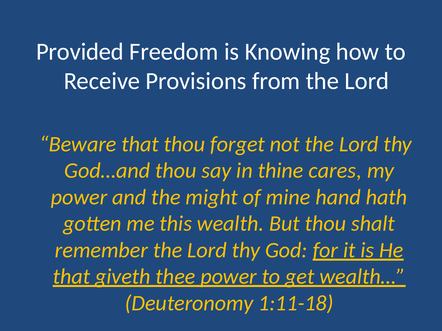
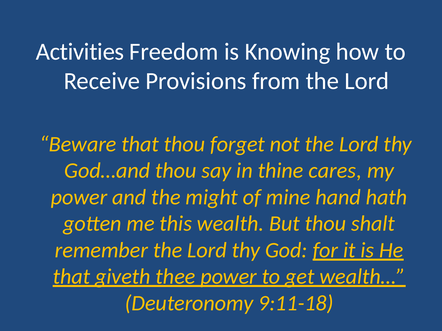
Provided: Provided -> Activities
1:11-18: 1:11-18 -> 9:11-18
